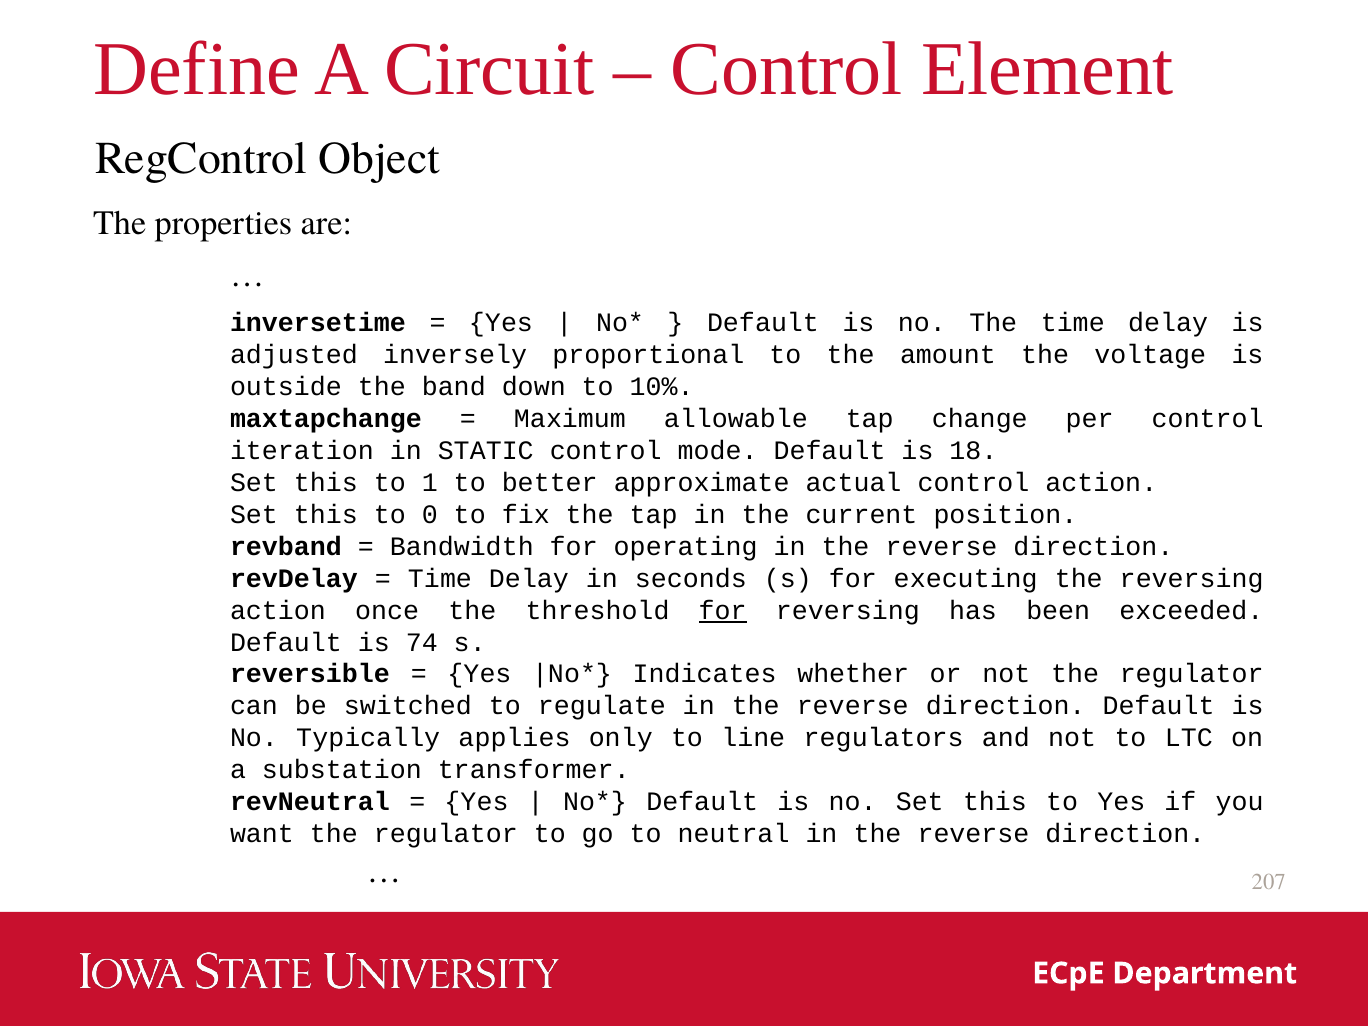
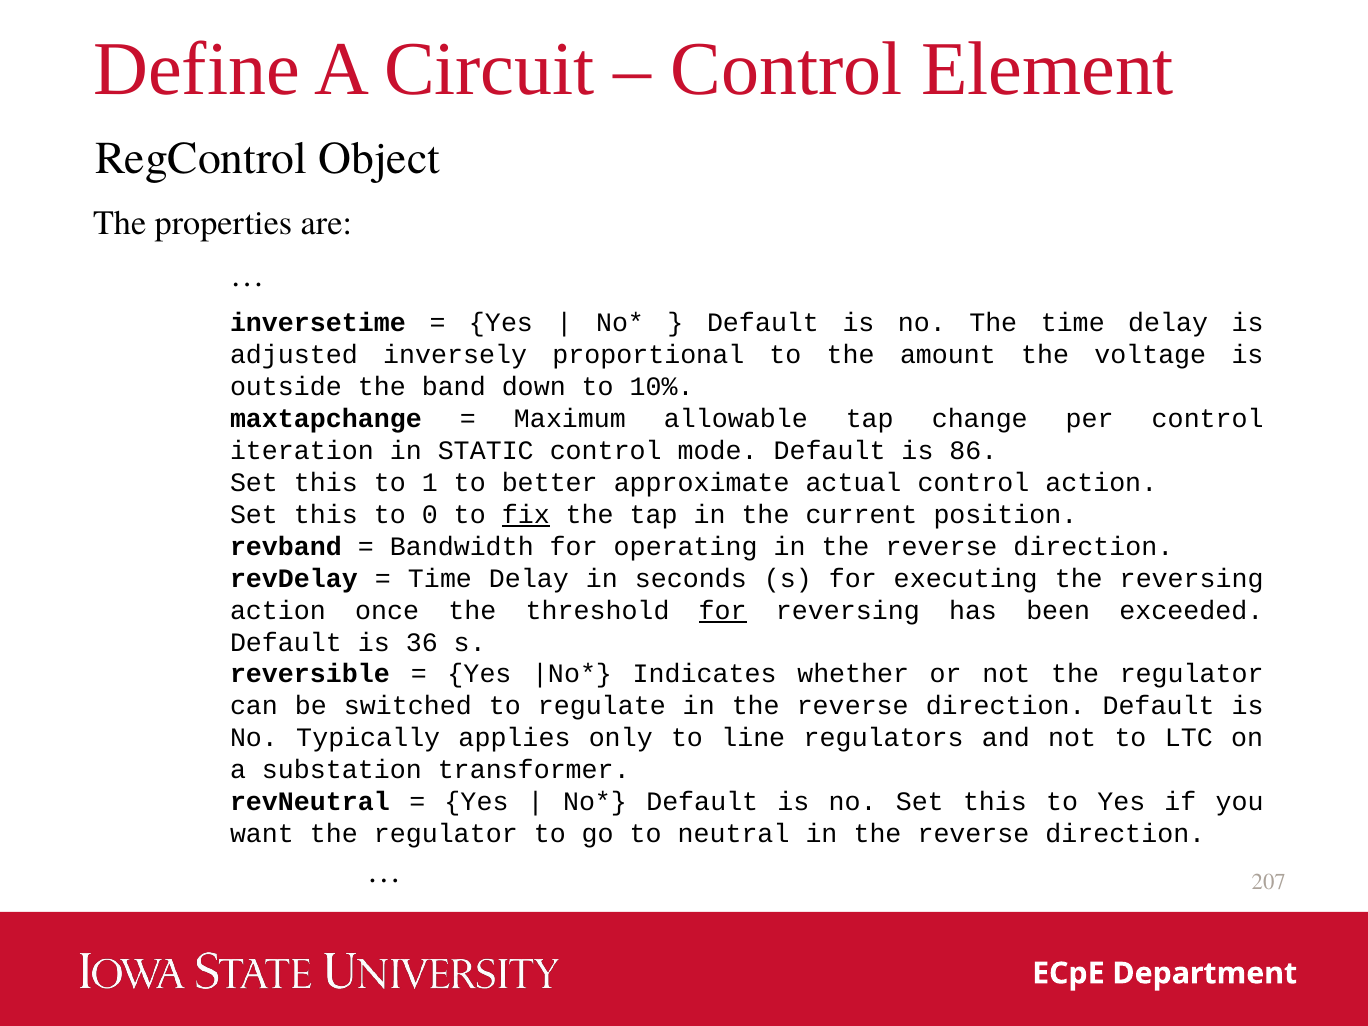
18: 18 -> 86
fix underline: none -> present
74: 74 -> 36
